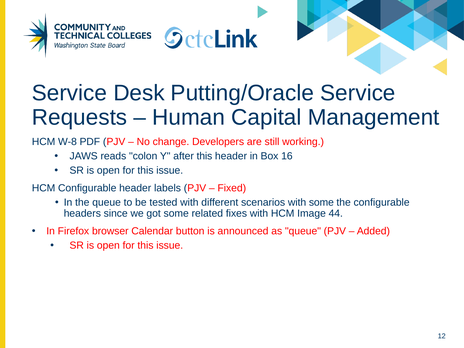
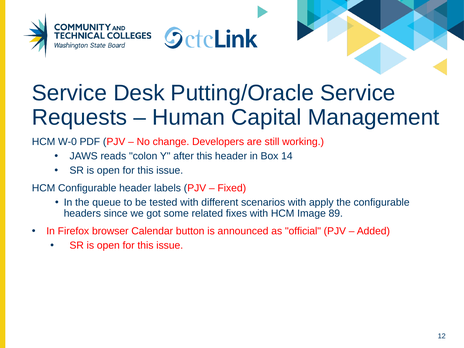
W-8: W-8 -> W-0
16: 16 -> 14
with some: some -> apply
44: 44 -> 89
as queue: queue -> official
